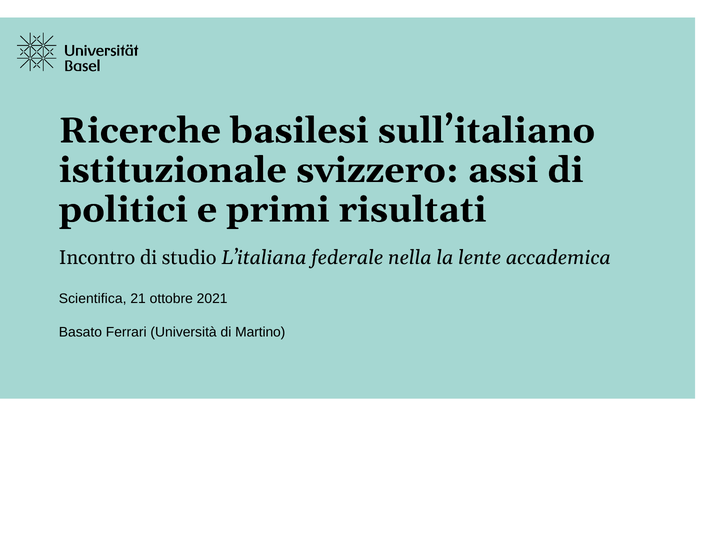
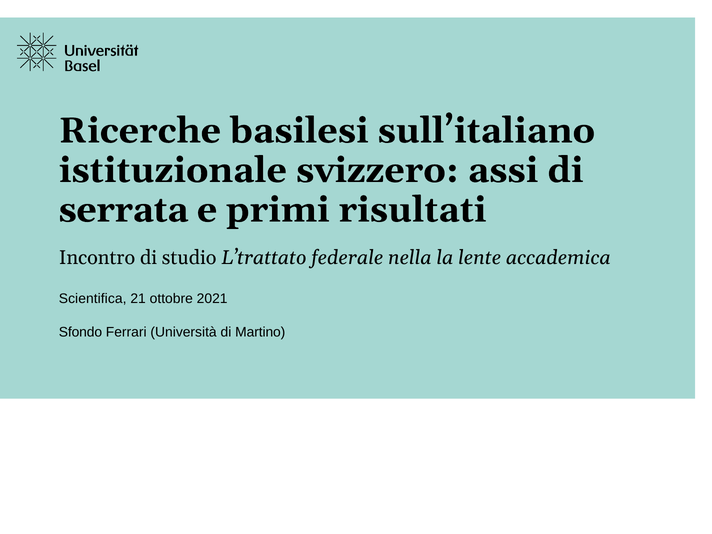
politici: politici -> serrata
L’italiana: L’italiana -> L’trattato
Basato: Basato -> Sfondo
